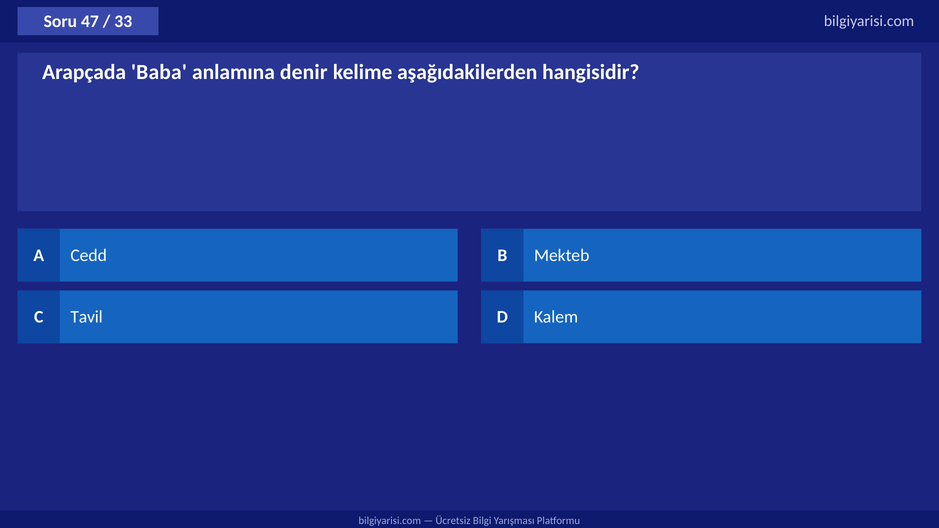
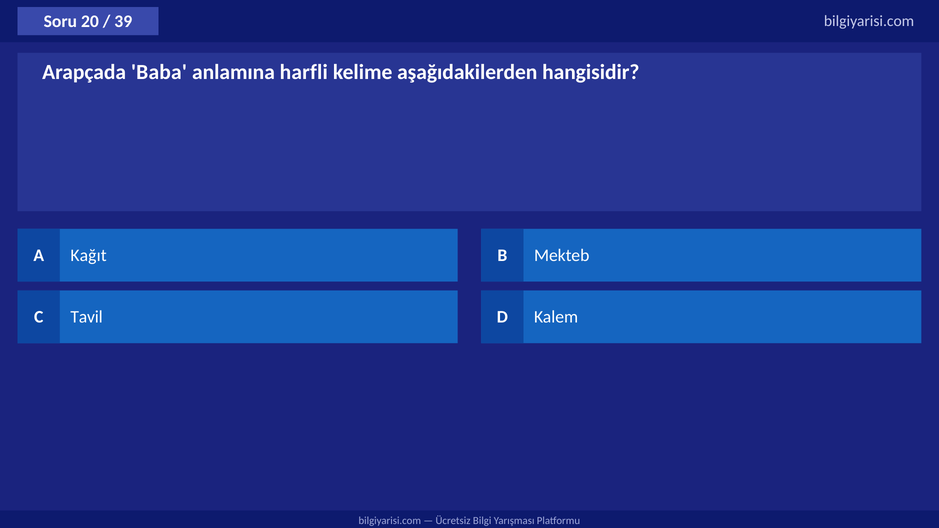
47: 47 -> 20
33: 33 -> 39
denir: denir -> harfli
Cedd: Cedd -> Kağıt
